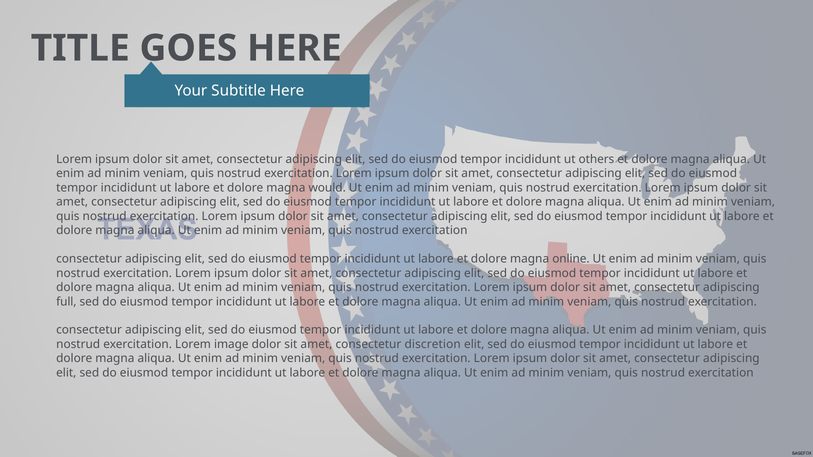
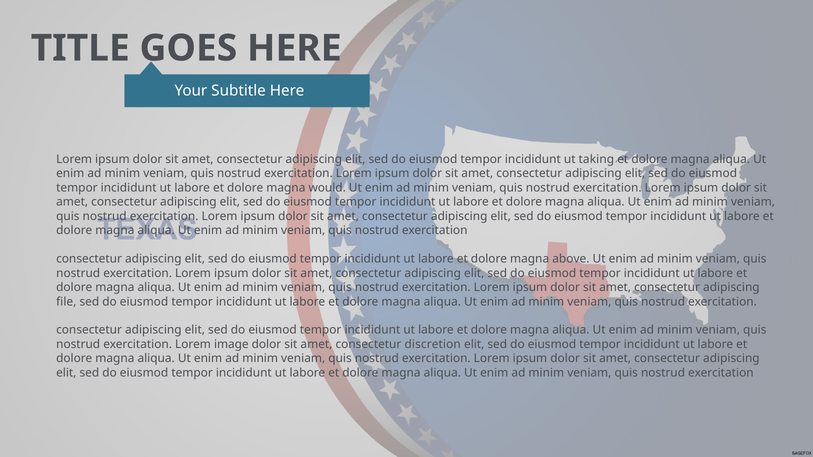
others: others -> taking
online: online -> above
full: full -> file
